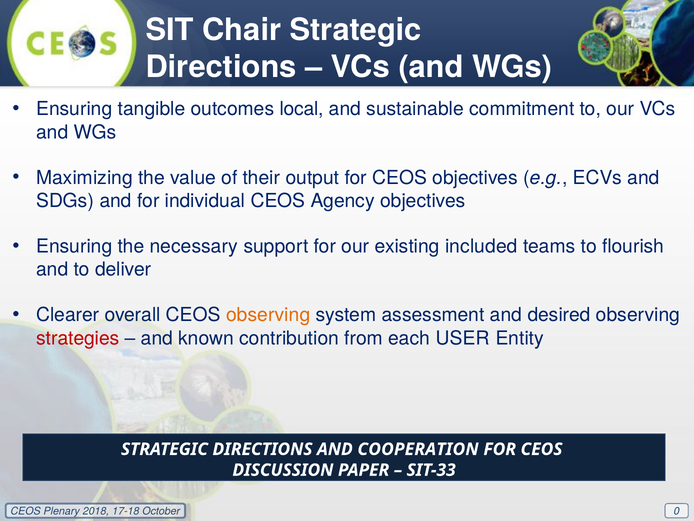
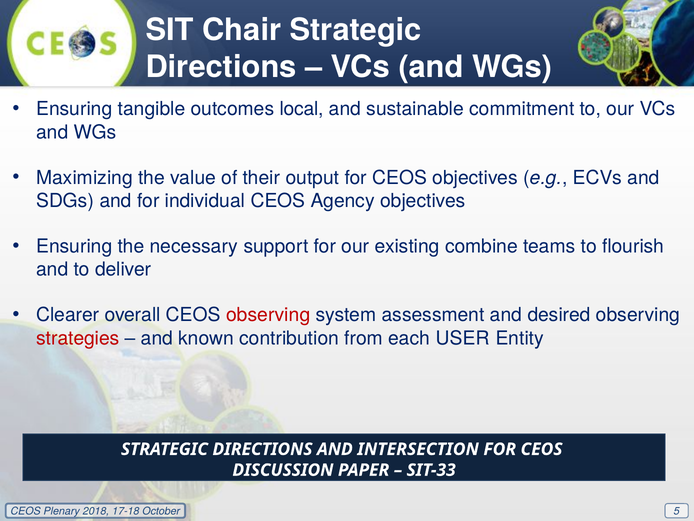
included: included -> combine
observing at (268, 315) colour: orange -> red
COOPERATION: COOPERATION -> INTERSECTION
0: 0 -> 5
